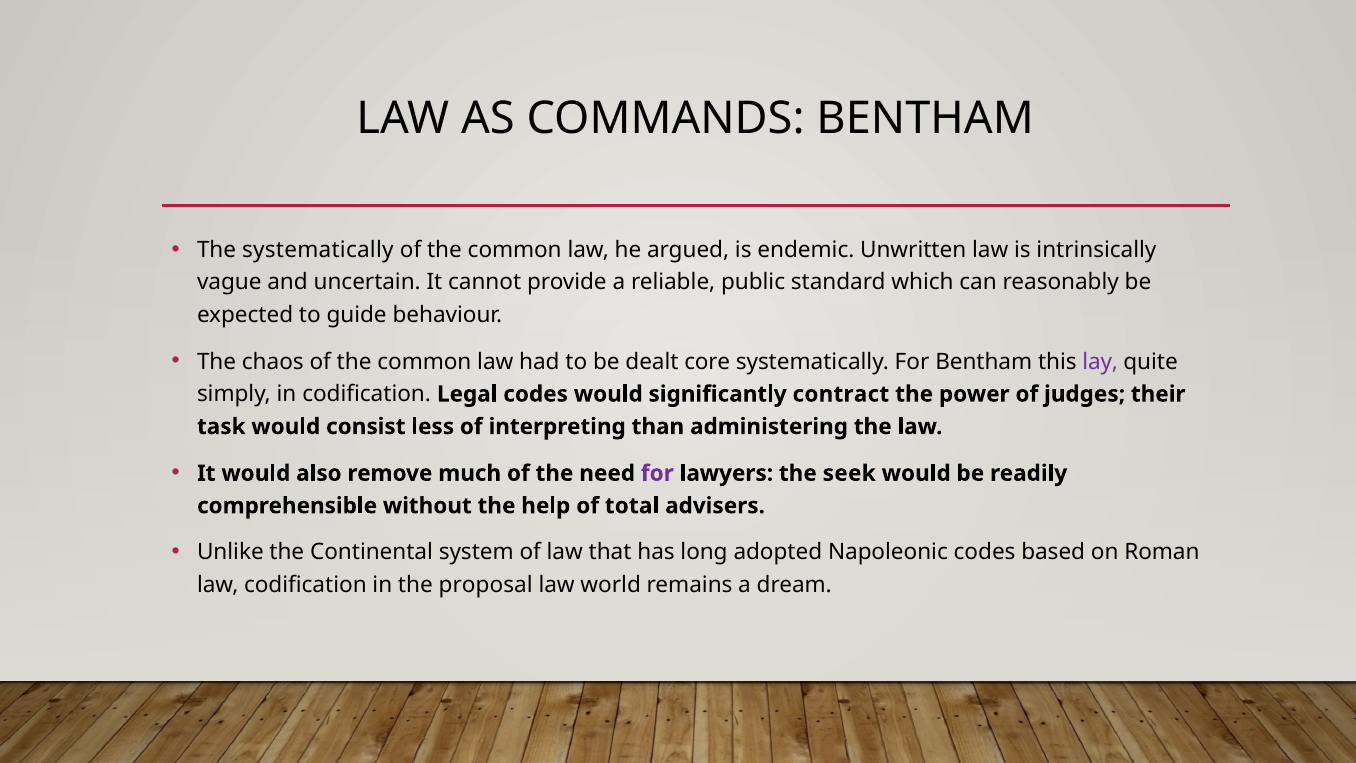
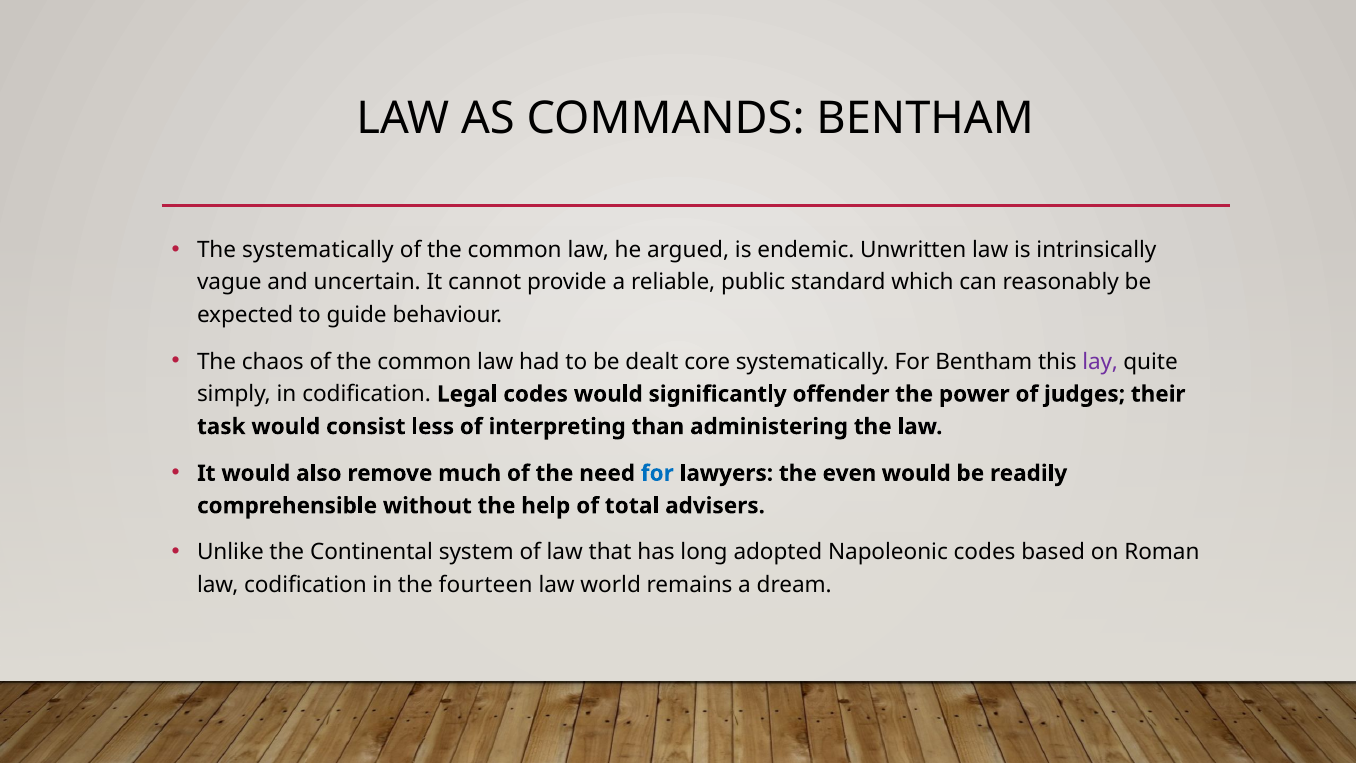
contract: contract -> offender
for at (657, 473) colour: purple -> blue
seek: seek -> even
proposal: proposal -> fourteen
